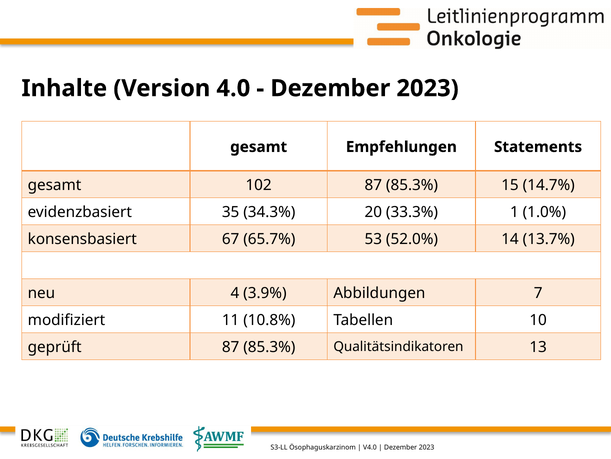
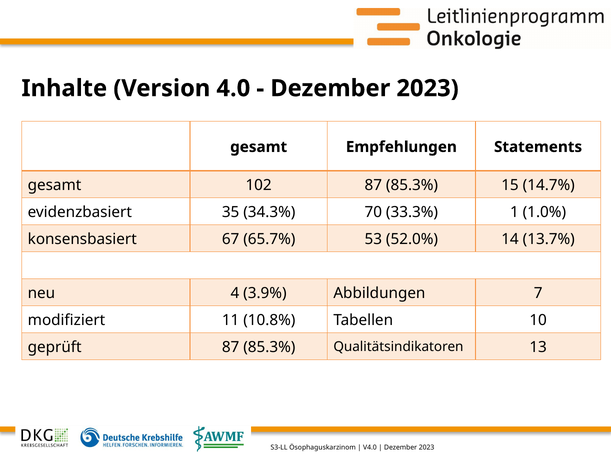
20: 20 -> 70
